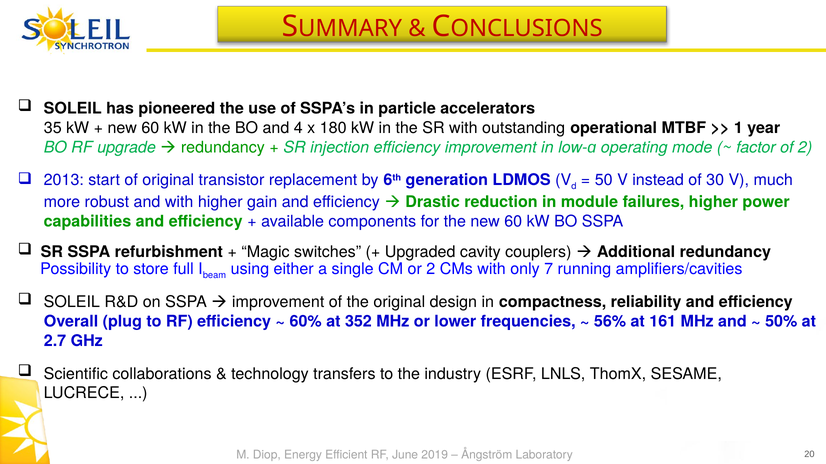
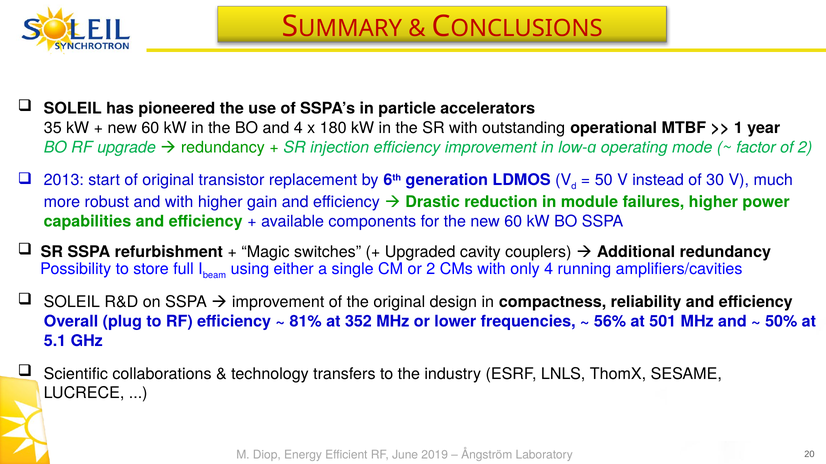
only 7: 7 -> 4
60%: 60% -> 81%
161: 161 -> 501
2.7: 2.7 -> 5.1
